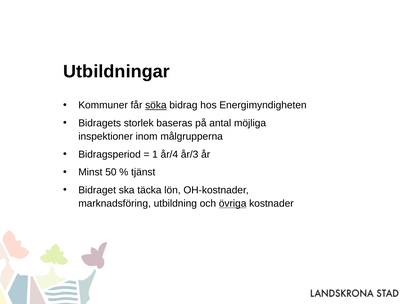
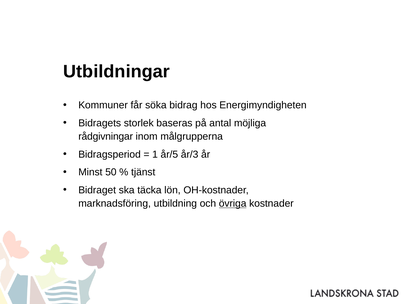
söka underline: present -> none
inspektioner: inspektioner -> rådgivningar
år/4: år/4 -> år/5
